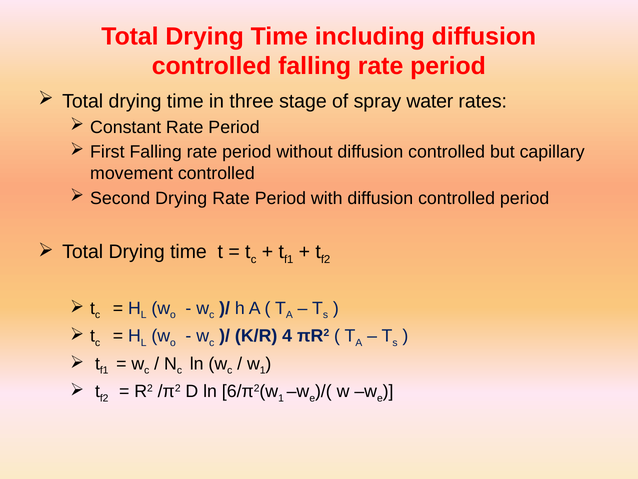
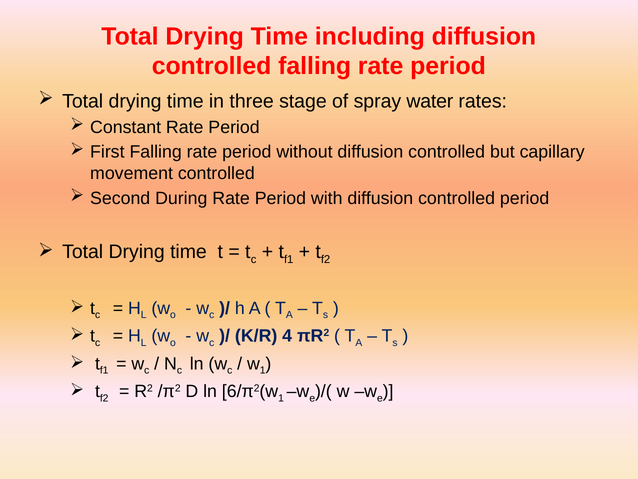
Second Drying: Drying -> During
